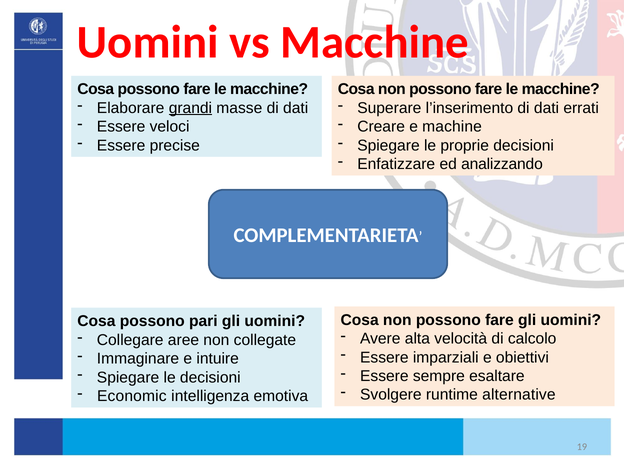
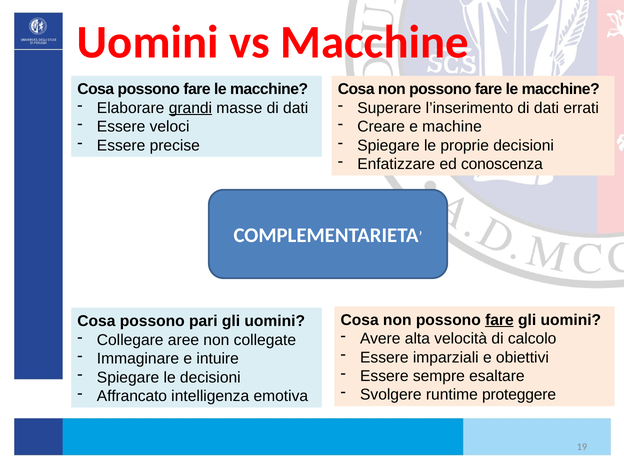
analizzando: analizzando -> conoscenza
fare at (499, 320) underline: none -> present
alternative: alternative -> proteggere
Economic: Economic -> Affrancato
